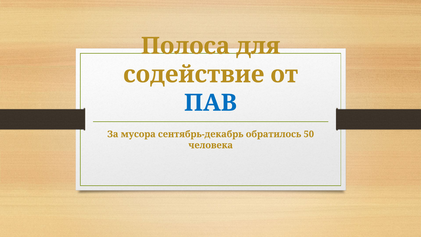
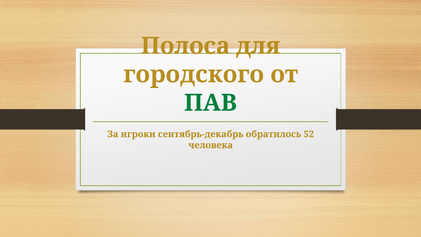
содействие: содействие -> городского
ПАВ colour: blue -> green
мусора: мусора -> игроки
50: 50 -> 52
